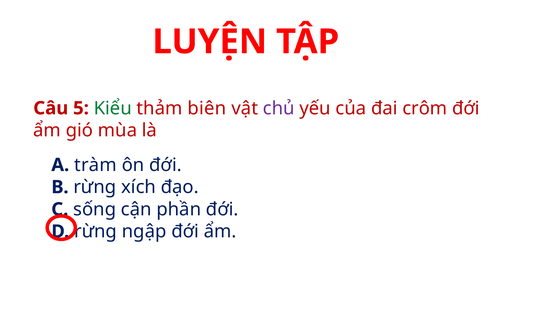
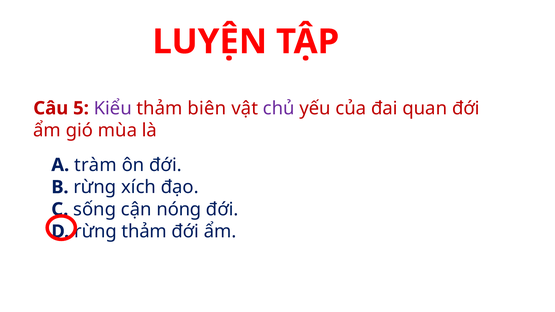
Kiểu colour: green -> purple
crôm: crôm -> quan
phần: phần -> nóng
ngập at (144, 232): ngập -> thảm
